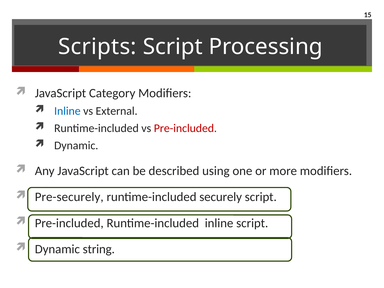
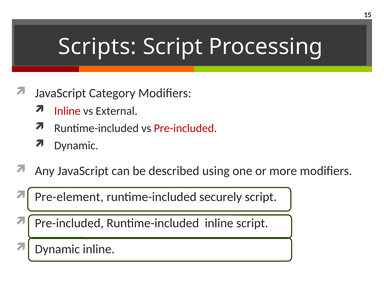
Inline at (67, 111) colour: blue -> red
Pre-securely: Pre-securely -> Pre-element
Dynamic string: string -> inline
